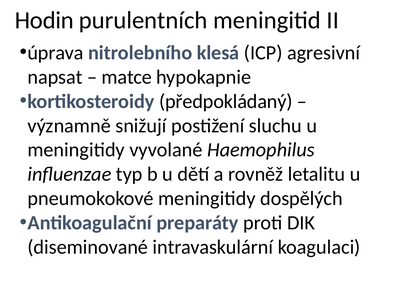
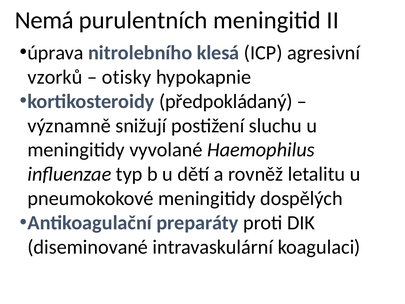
Hodin: Hodin -> Nemá
napsat: napsat -> vzorků
matce: matce -> otisky
